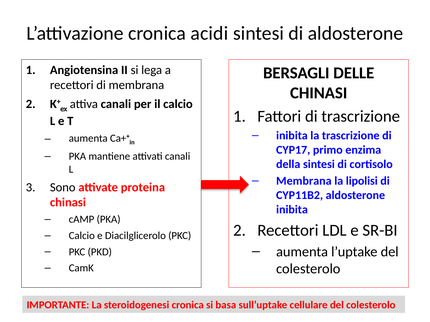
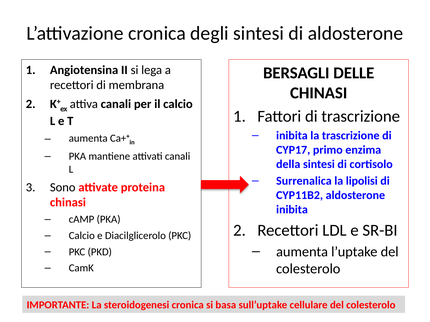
acidi: acidi -> degli
Membrana at (304, 181): Membrana -> Surrenalica
